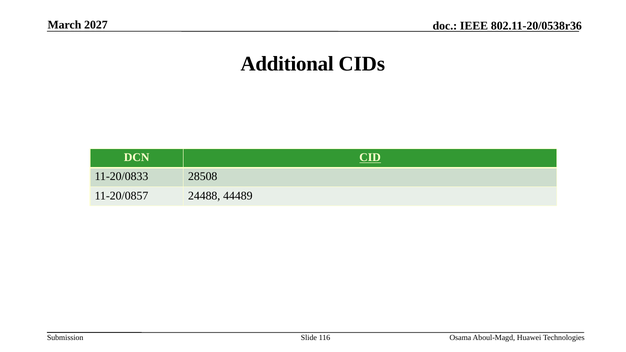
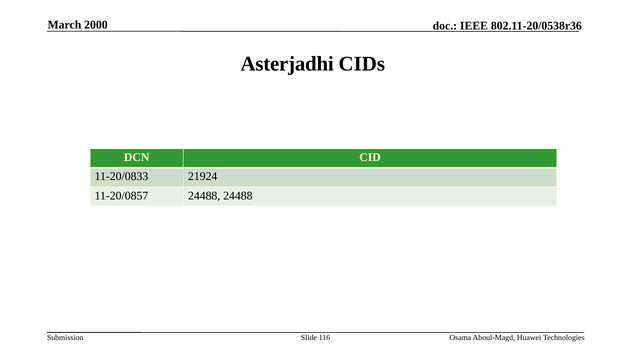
2027: 2027 -> 2000
Additional: Additional -> Asterjadhi
CID underline: present -> none
28508: 28508 -> 21924
24488 44489: 44489 -> 24488
